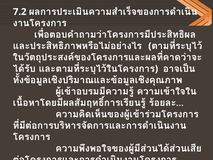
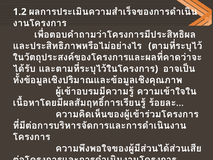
7.2: 7.2 -> 1.2
